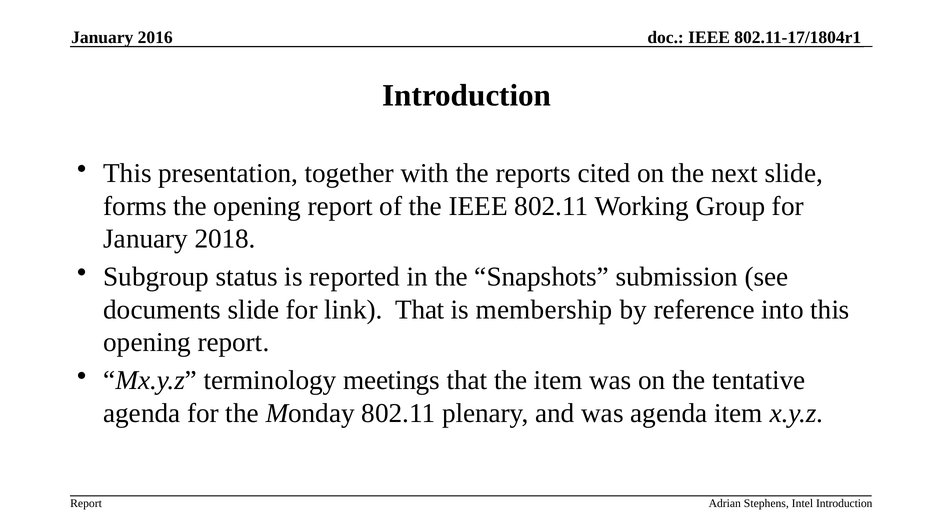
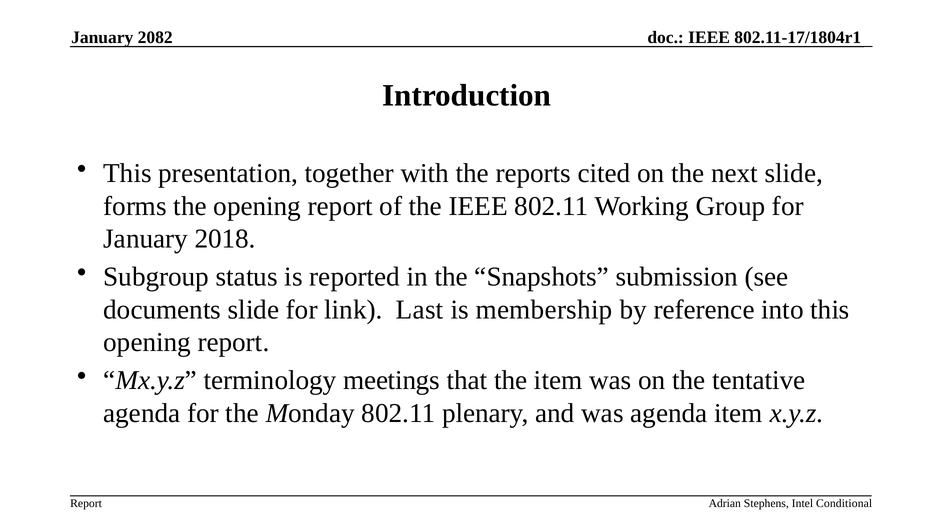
2016: 2016 -> 2082
link That: That -> Last
Intel Introduction: Introduction -> Conditional
